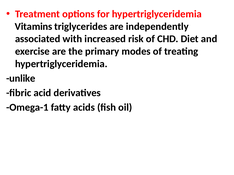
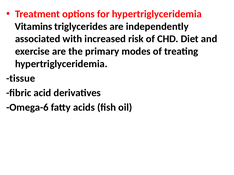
unlike: unlike -> tissue
Omega-1: Omega-1 -> Omega-6
